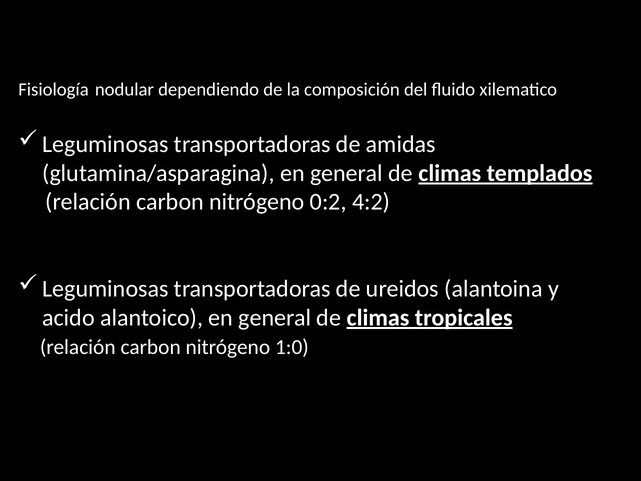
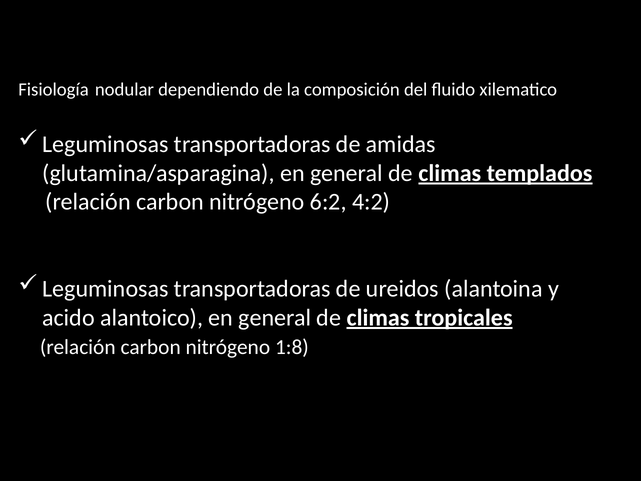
0:2: 0:2 -> 6:2
1:0: 1:0 -> 1:8
